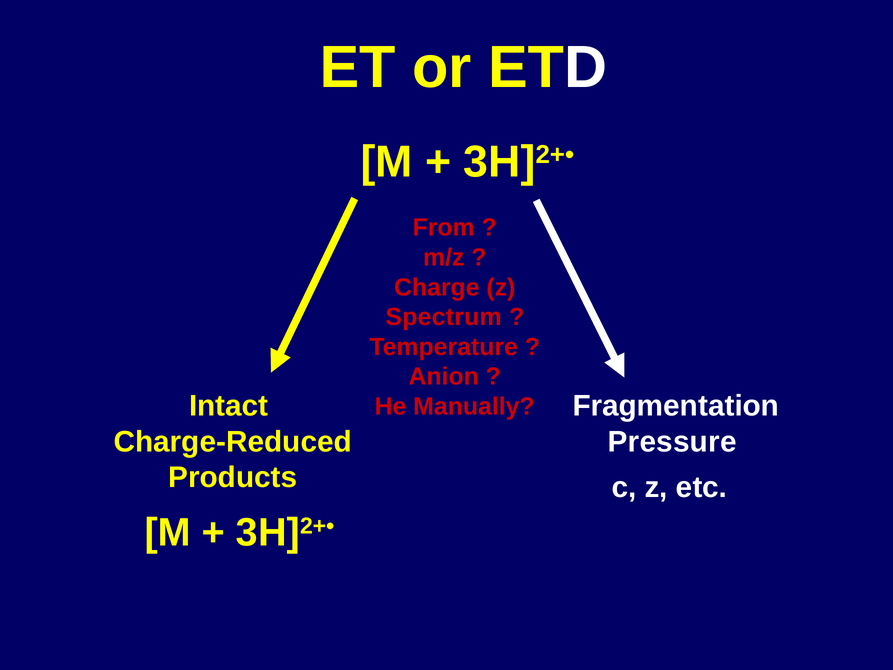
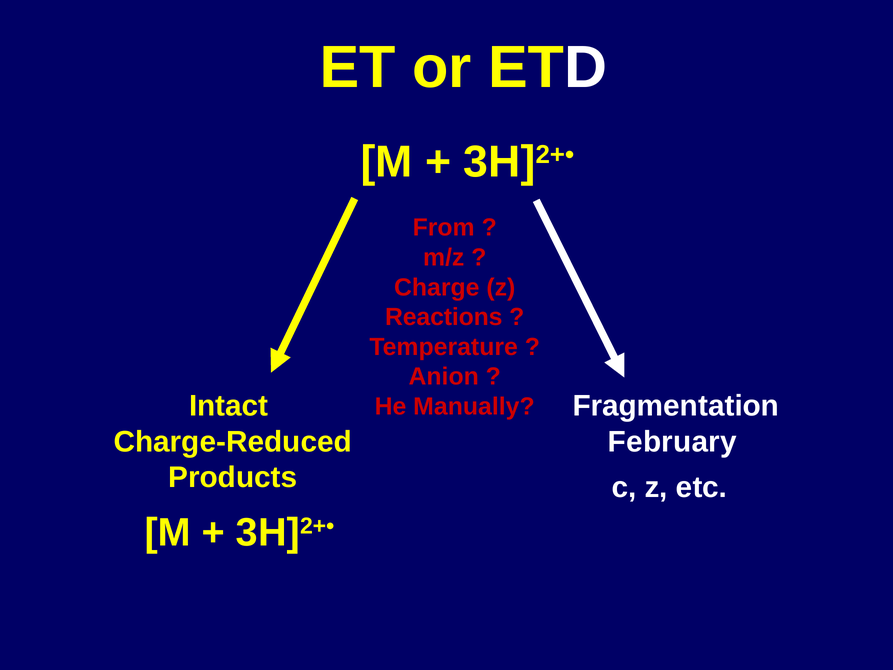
Spectrum: Spectrum -> Reactions
Pressure: Pressure -> February
